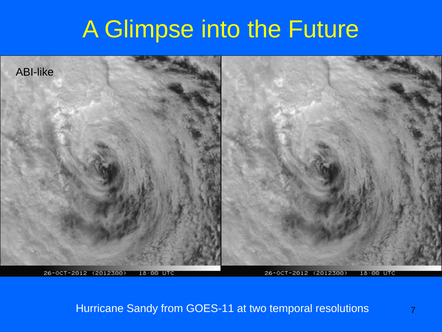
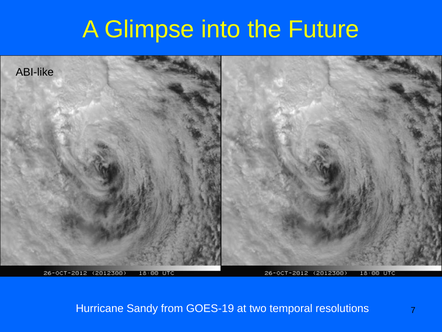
GOES-11: GOES-11 -> GOES-19
